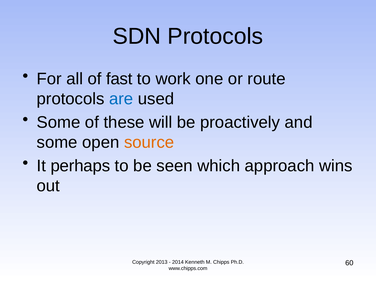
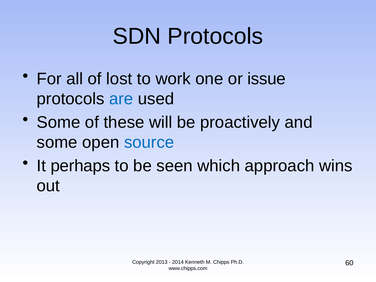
fast: fast -> lost
route: route -> issue
source colour: orange -> blue
